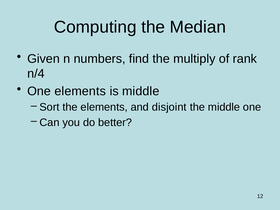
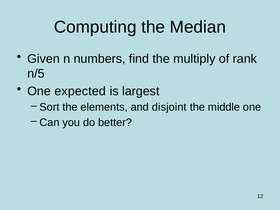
n/4: n/4 -> n/5
One elements: elements -> expected
is middle: middle -> largest
